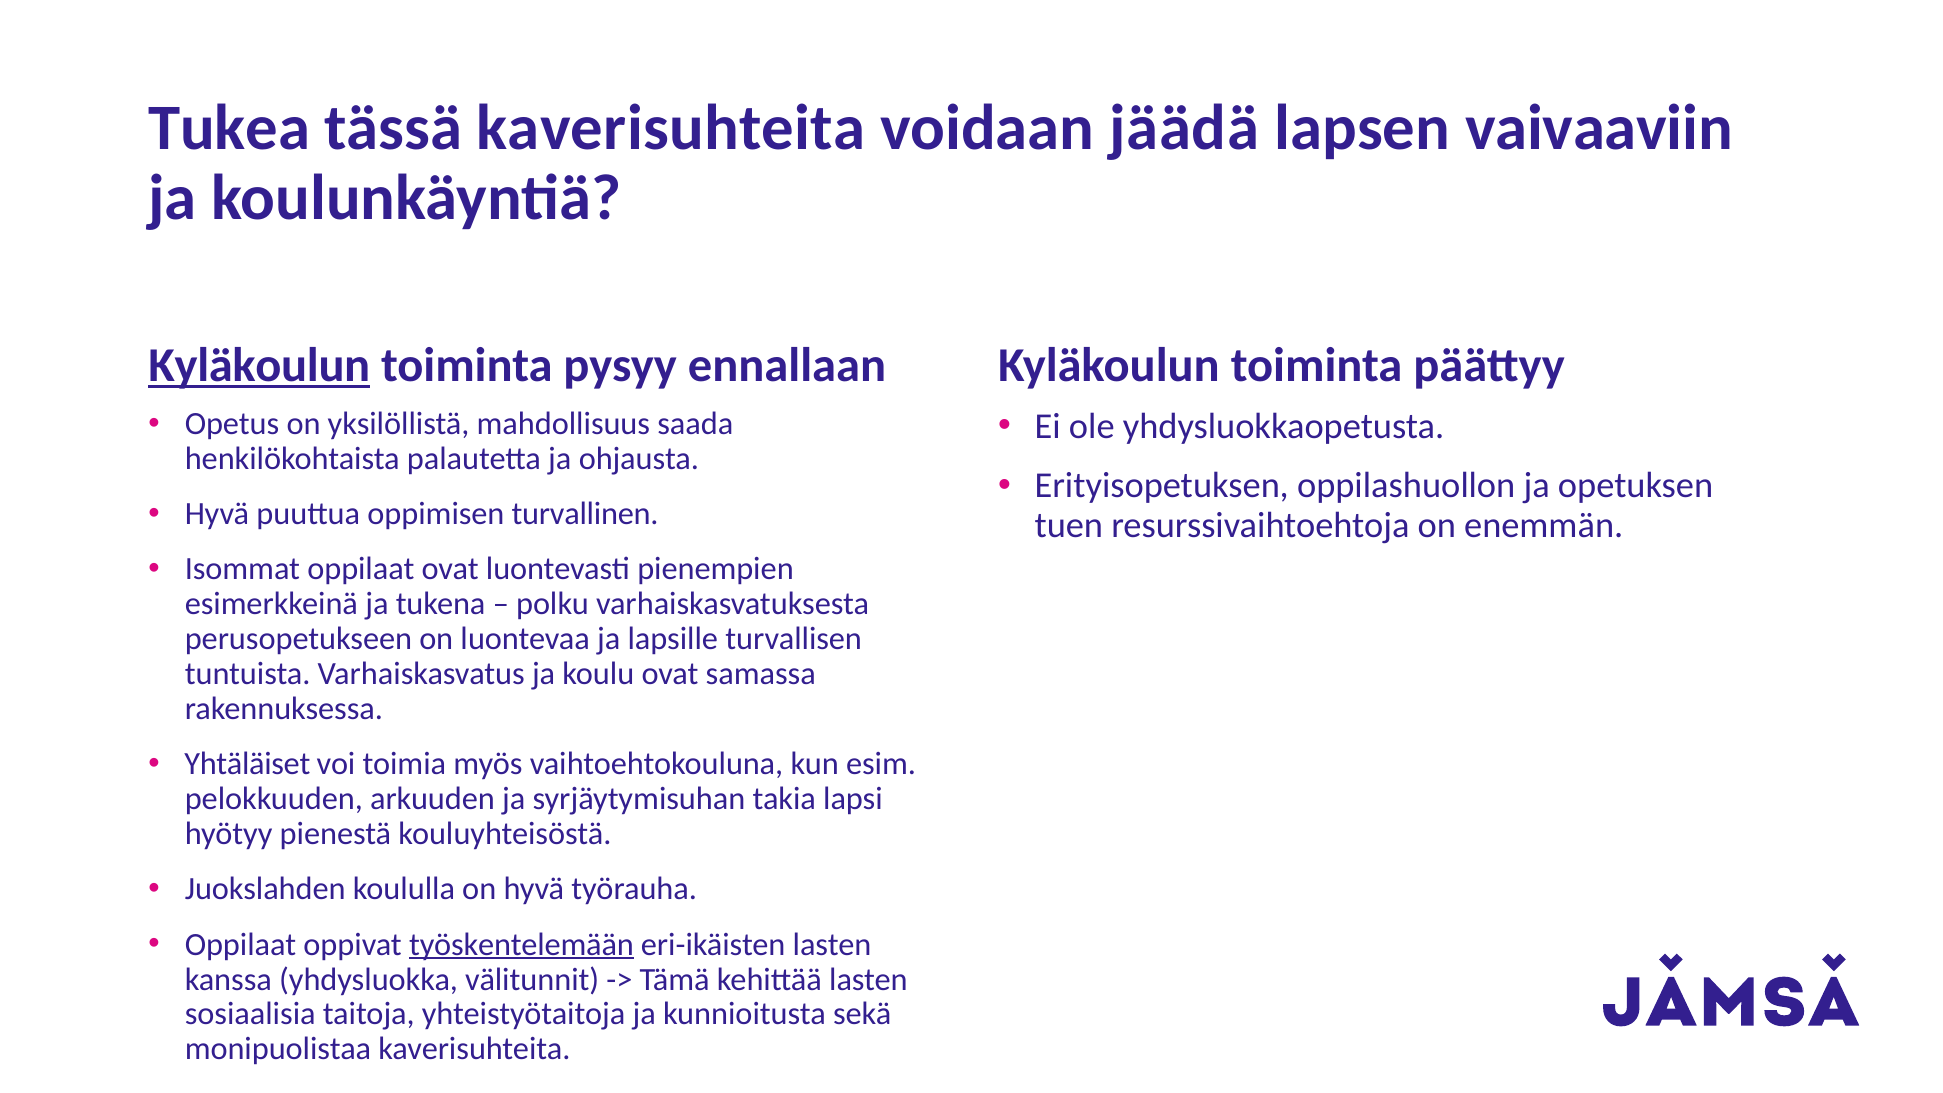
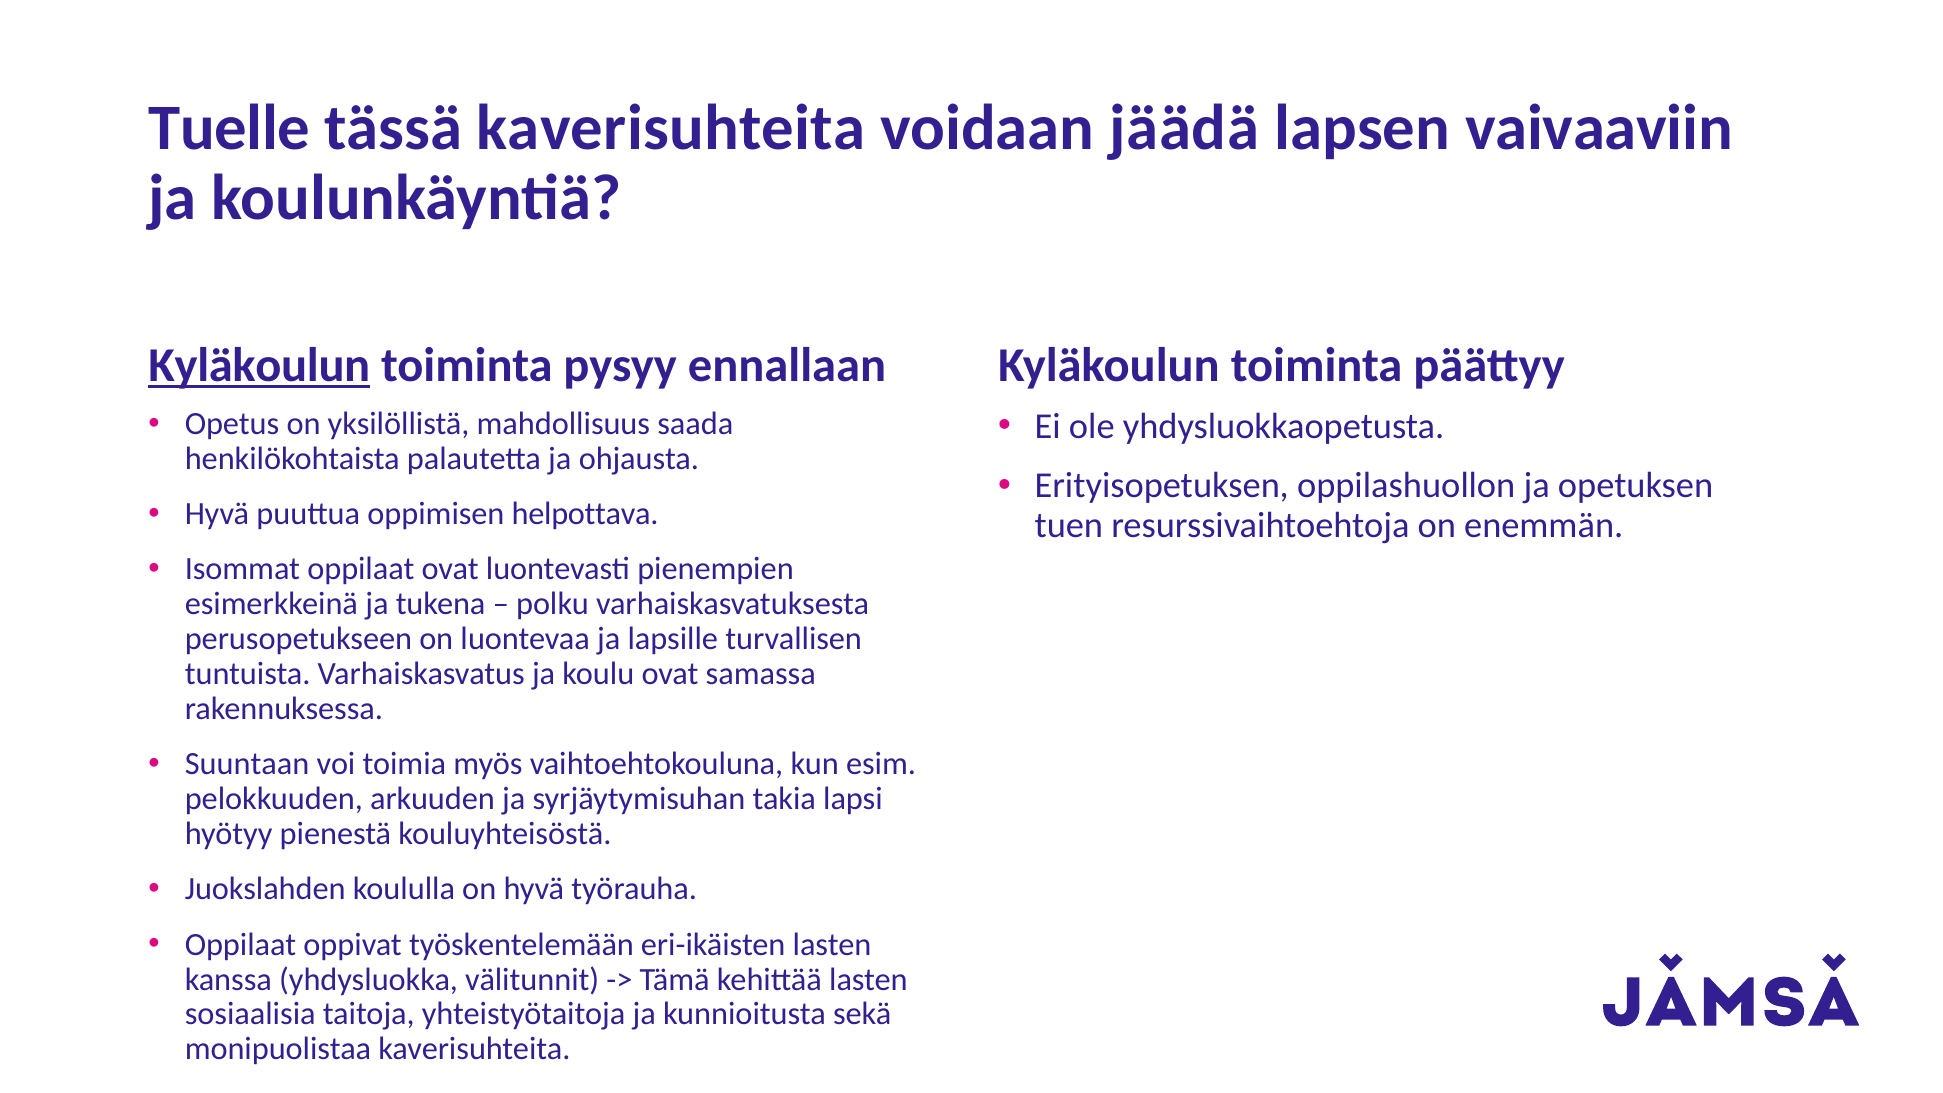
Tukea: Tukea -> Tuelle
turvallinen: turvallinen -> helpottava
Yhtäläiset: Yhtäläiset -> Suuntaan
työskentelemään underline: present -> none
